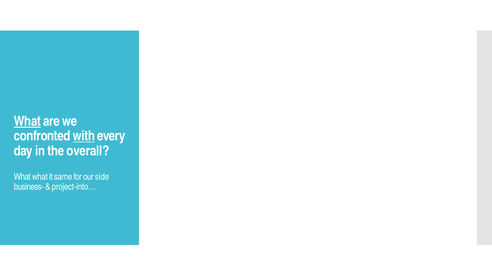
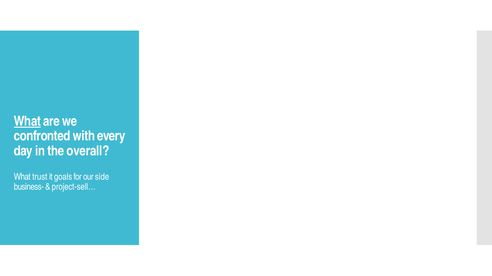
with underline: present -> none
What what: what -> trust
same: same -> goals
project-into…: project-into… -> project-sell…
